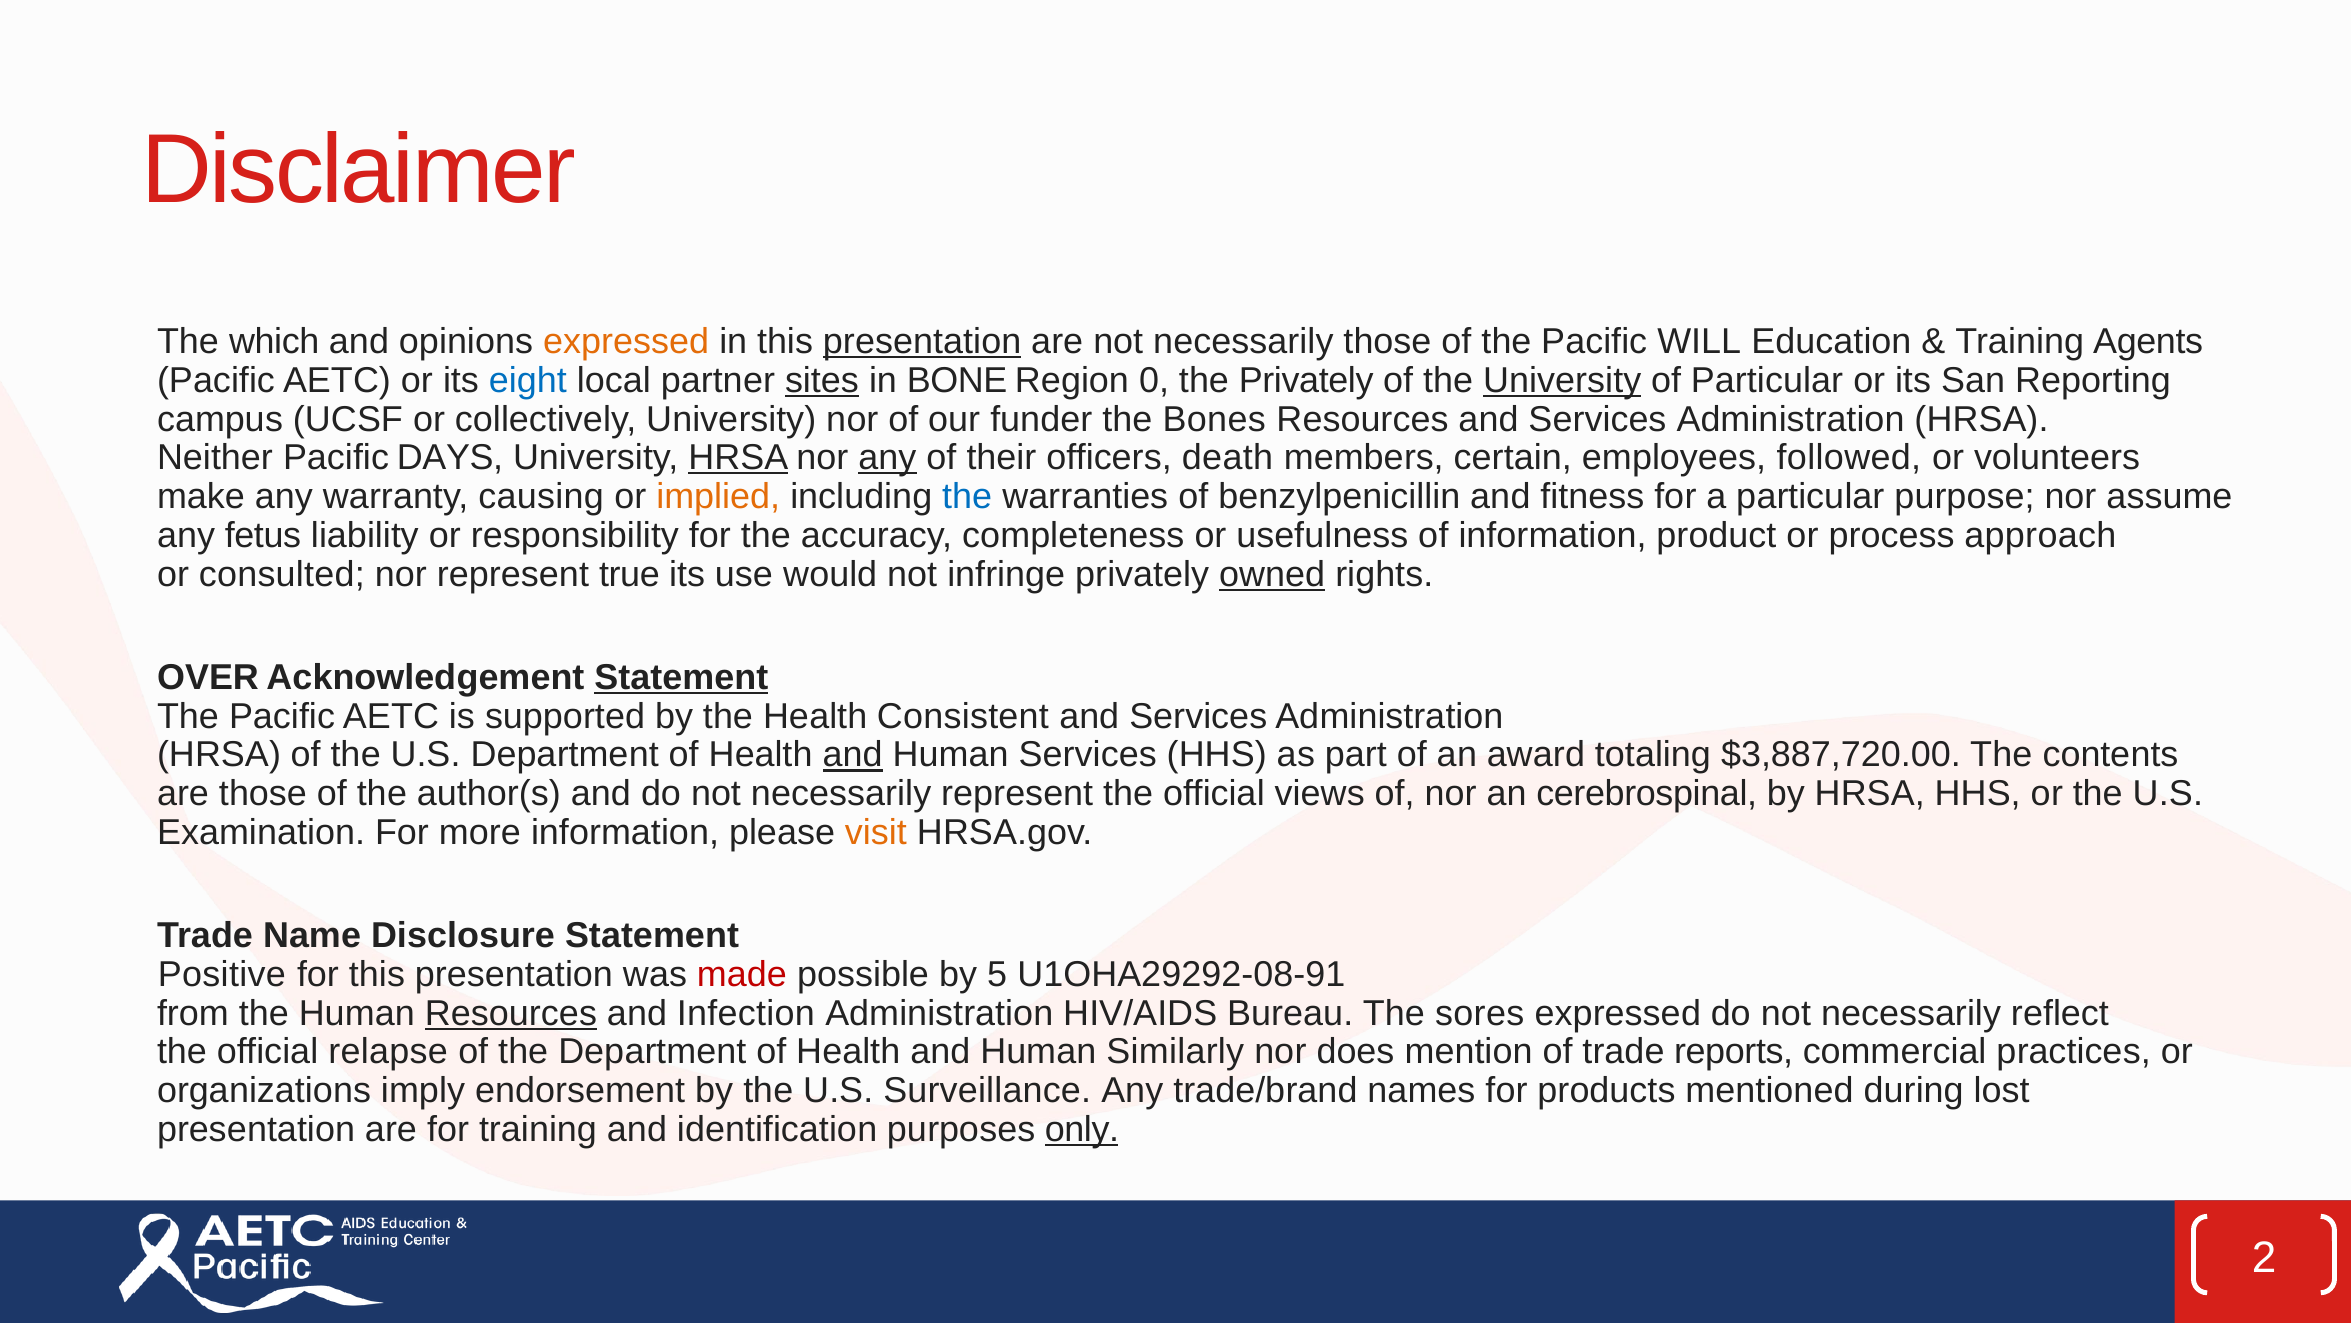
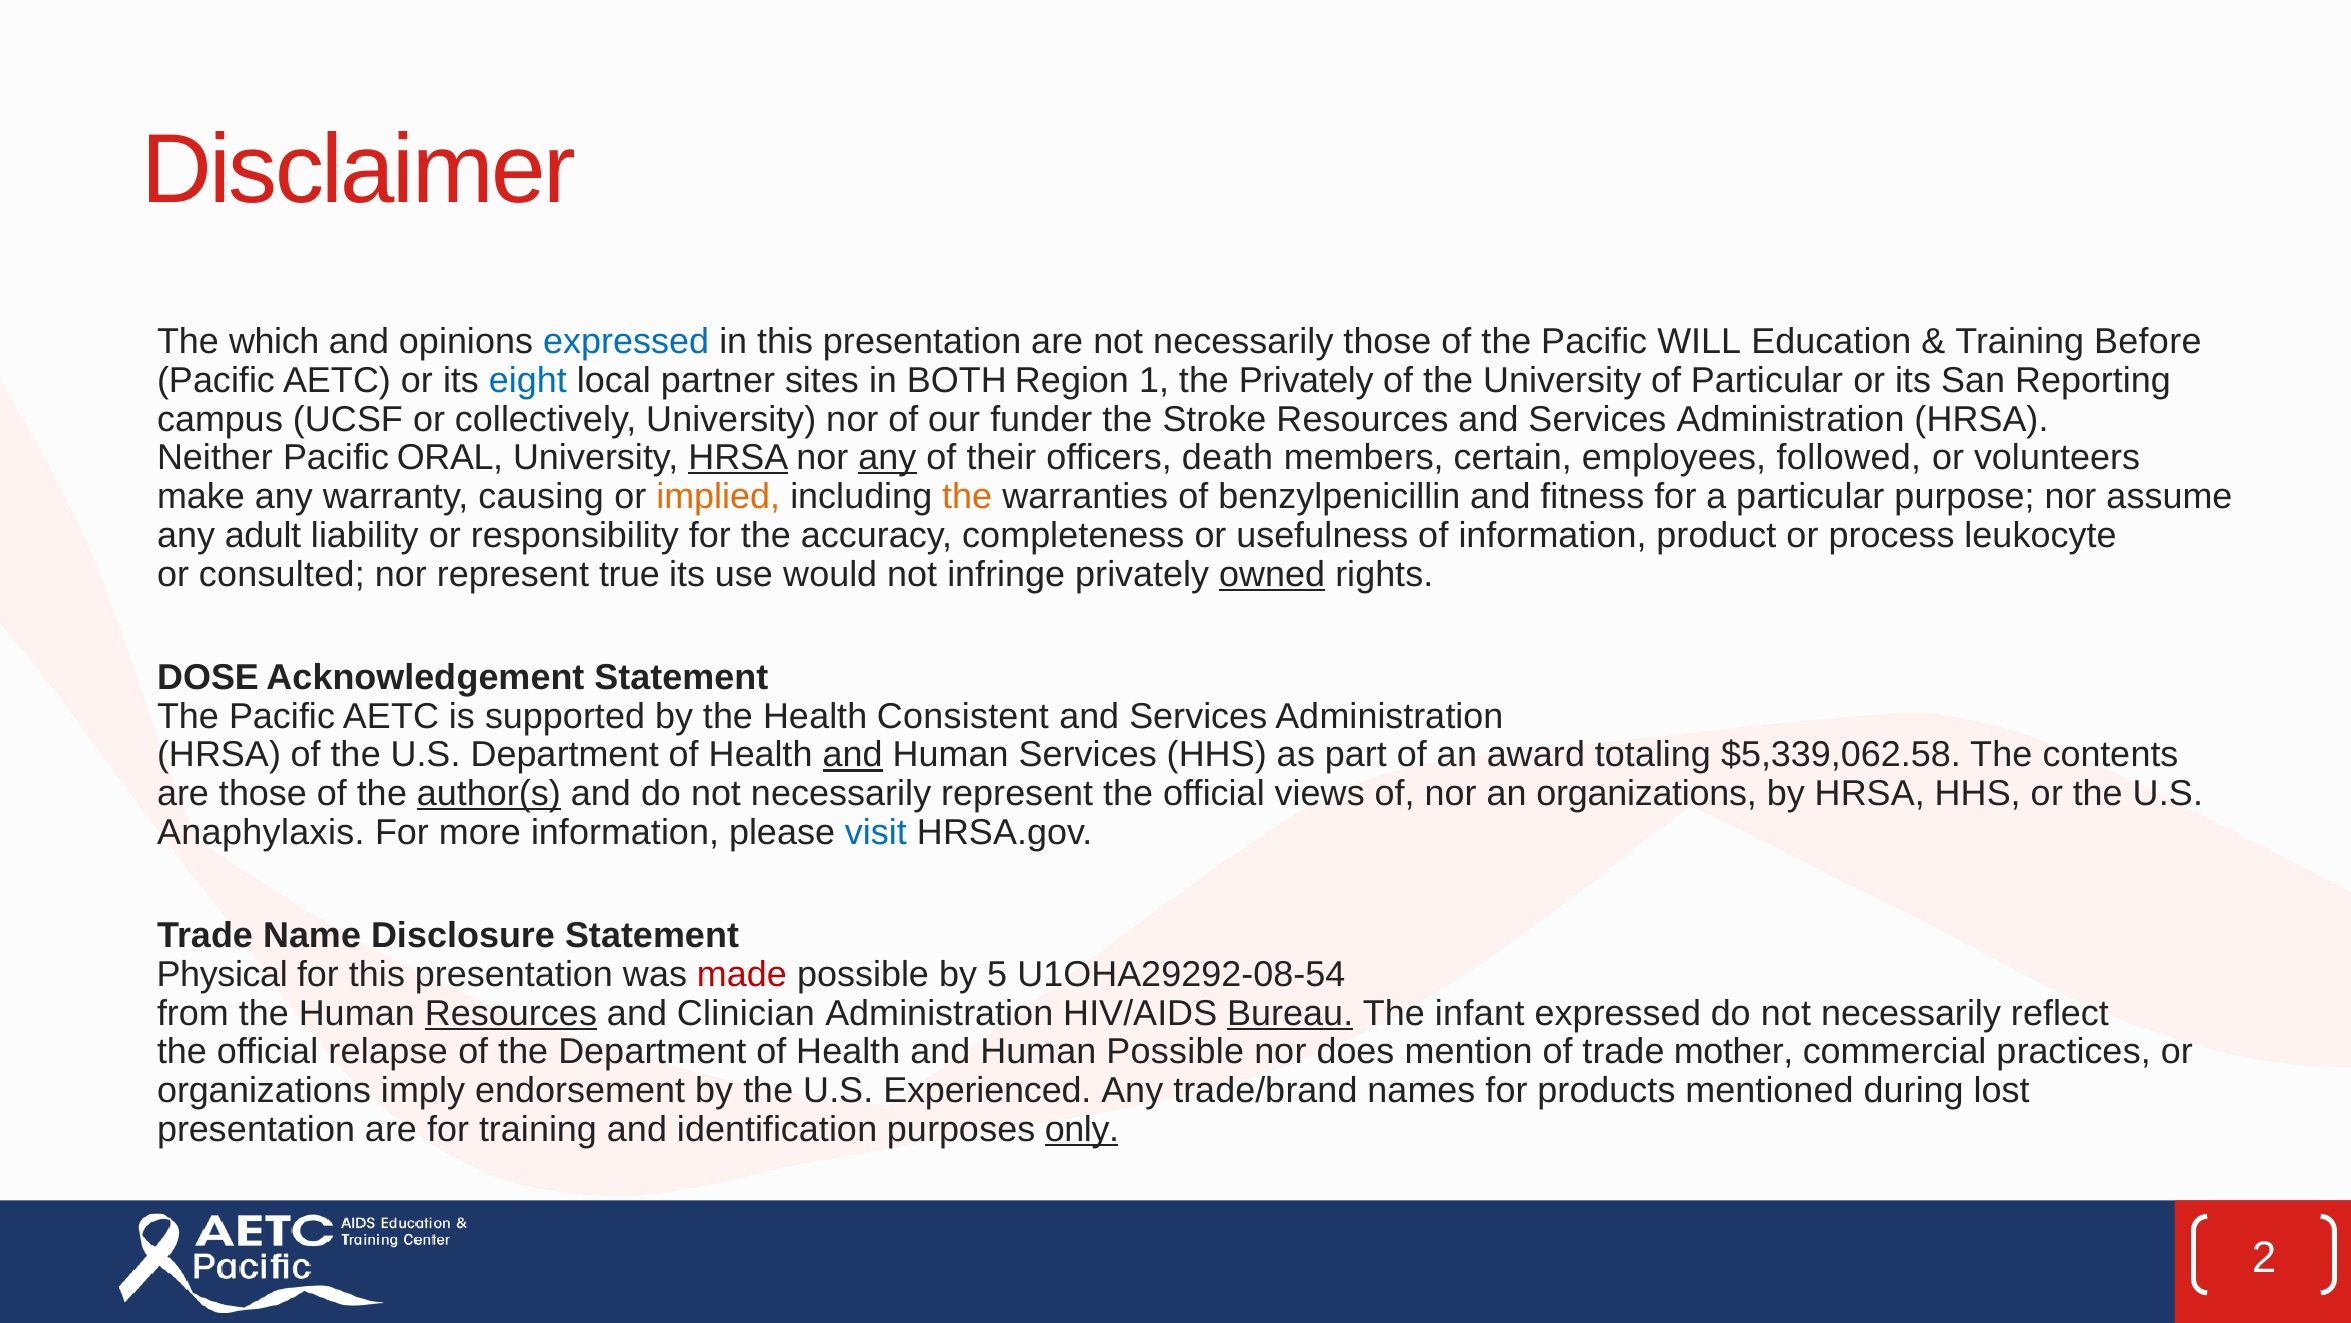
expressed at (626, 341) colour: orange -> blue
presentation at (922, 341) underline: present -> none
Agents: Agents -> Before
sites underline: present -> none
BONE: BONE -> BOTH
0: 0 -> 1
University at (1562, 380) underline: present -> none
Bones: Bones -> Stroke
DAYS: DAYS -> ORAL
the at (967, 497) colour: blue -> orange
fetus: fetus -> adult
approach: approach -> leukocyte
OVER: OVER -> DOSE
Statement at (681, 677) underline: present -> none
$3,887,720.00: $3,887,720.00 -> $5,339,062.58
author(s underline: none -> present
an cerebrospinal: cerebrospinal -> organizations
Examination: Examination -> Anaphylaxis
visit colour: orange -> blue
Positive: Positive -> Physical
U1OHA29292‐08‐91: U1OHA29292‐08‐91 -> U1OHA29292‐08‐54
Infection: Infection -> Clinician
Bureau underline: none -> present
sores: sores -> infant
Human Similarly: Similarly -> Possible
reports: reports -> mother
Surveillance: Surveillance -> Experienced
